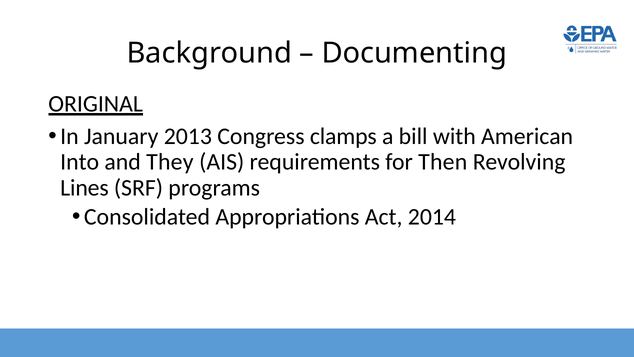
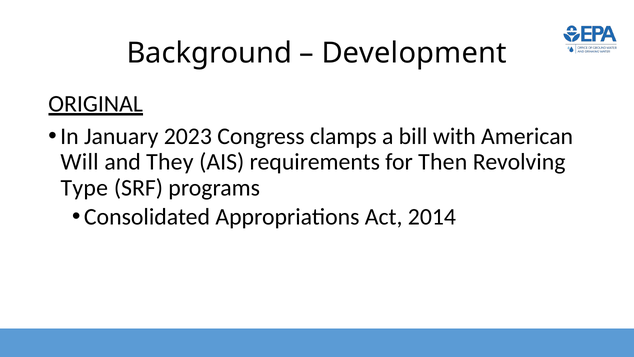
Documenting: Documenting -> Development
2013: 2013 -> 2023
Into: Into -> Will
Lines: Lines -> Type
